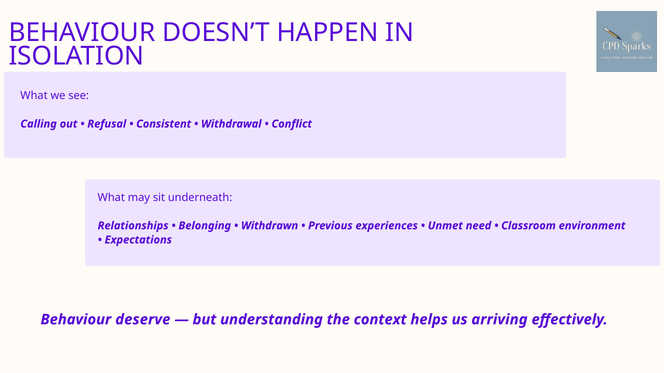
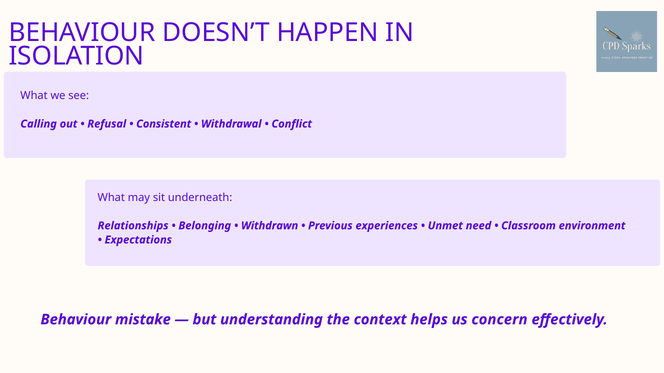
deserve: deserve -> mistake
arriving: arriving -> concern
